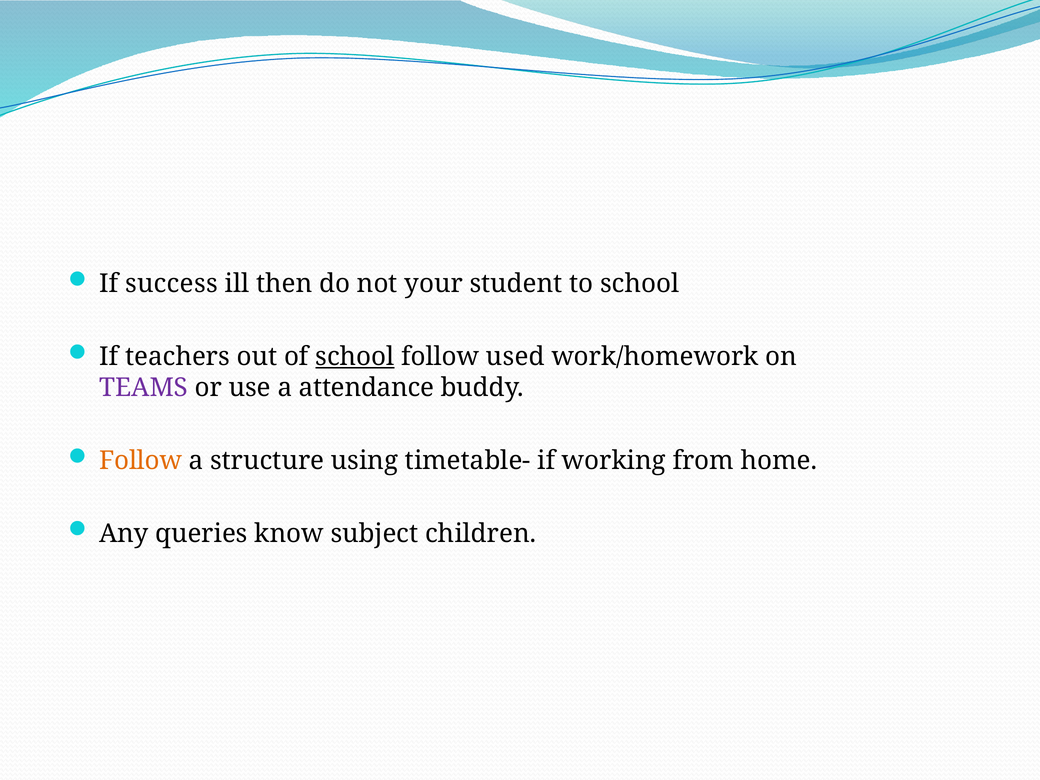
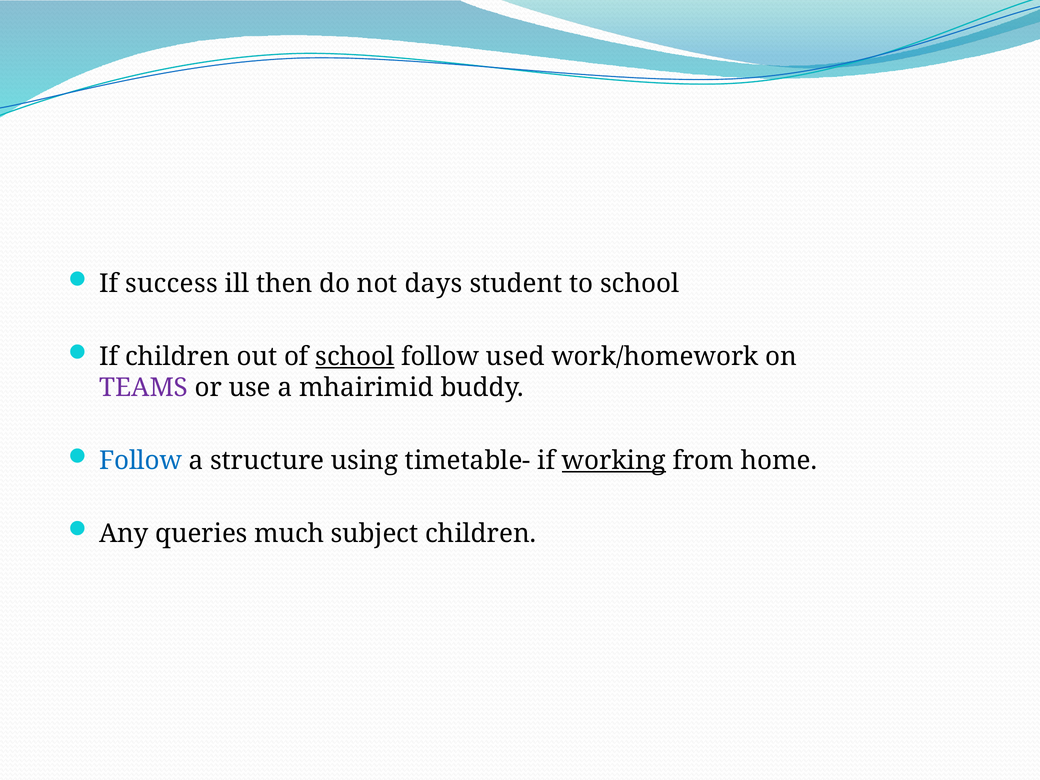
your: your -> days
If teachers: teachers -> children
attendance: attendance -> mhairimid
Follow at (141, 461) colour: orange -> blue
working underline: none -> present
know: know -> much
